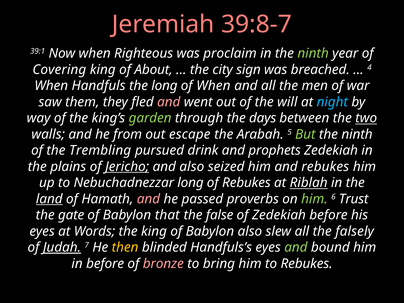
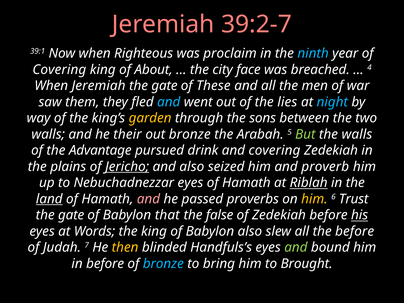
39:8-7: 39:8-7 -> 39:2-7
ninth at (313, 54) colour: light green -> light blue
sign: sign -> face
When Handfuls: Handfuls -> Jeremiah
long at (164, 86): long -> gate
of When: When -> These
and at (169, 102) colour: pink -> light blue
will: will -> lies
garden colour: light green -> yellow
days: days -> sons
two underline: present -> none
from: from -> their
out escape: escape -> bronze
ninth at (357, 134): ninth -> walls
Trembling: Trembling -> Advantage
and prophets: prophets -> covering
and rebukes: rebukes -> proverb
Nebuchadnezzar long: long -> eyes
Rebukes at (246, 183): Rebukes -> Hamath
him at (314, 199) colour: light green -> yellow
his underline: none -> present
the falsely: falsely -> before
Judah underline: present -> none
bronze at (163, 264) colour: pink -> light blue
to Rebukes: Rebukes -> Brought
